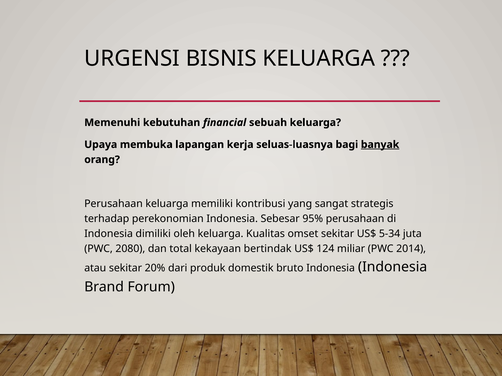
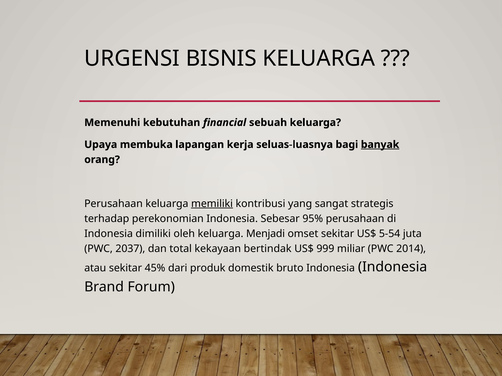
memiliki underline: none -> present
Kualitas: Kualitas -> Menjadi
5-34: 5-34 -> 5-54
2080: 2080 -> 2037
124: 124 -> 999
20%: 20% -> 45%
